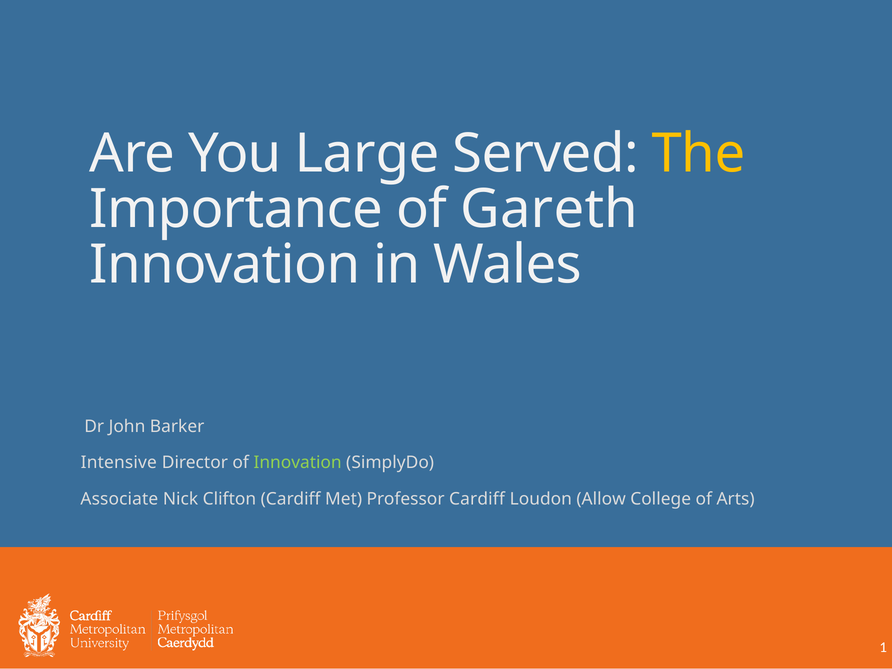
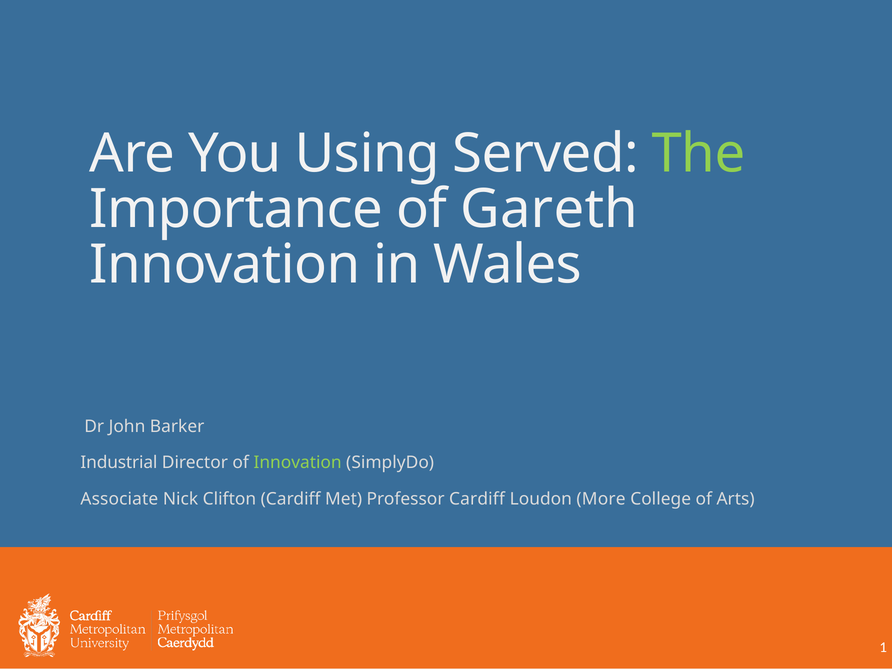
Large: Large -> Using
The colour: yellow -> light green
Intensive: Intensive -> Industrial
Allow: Allow -> More
